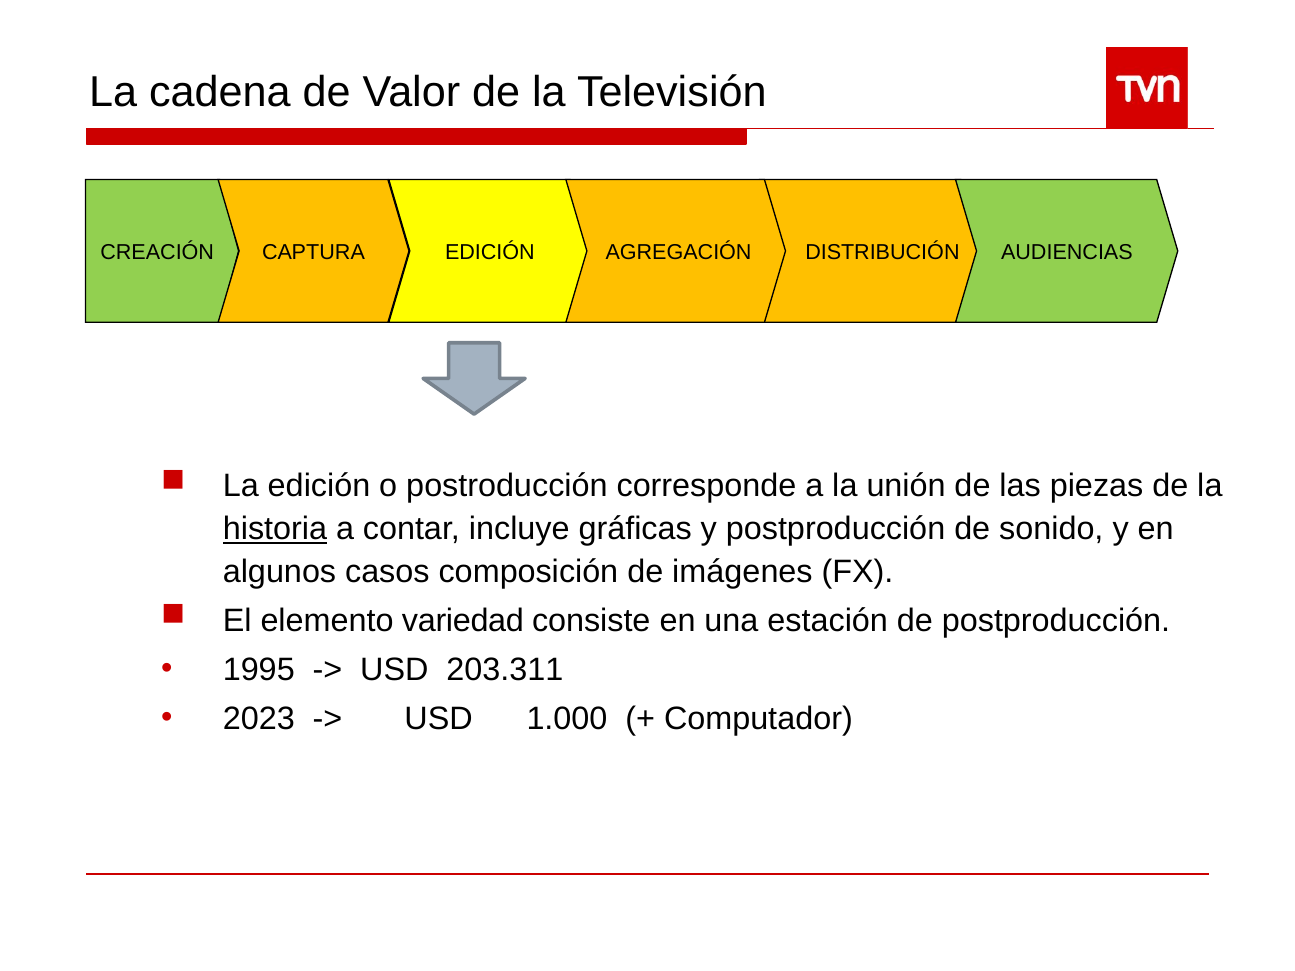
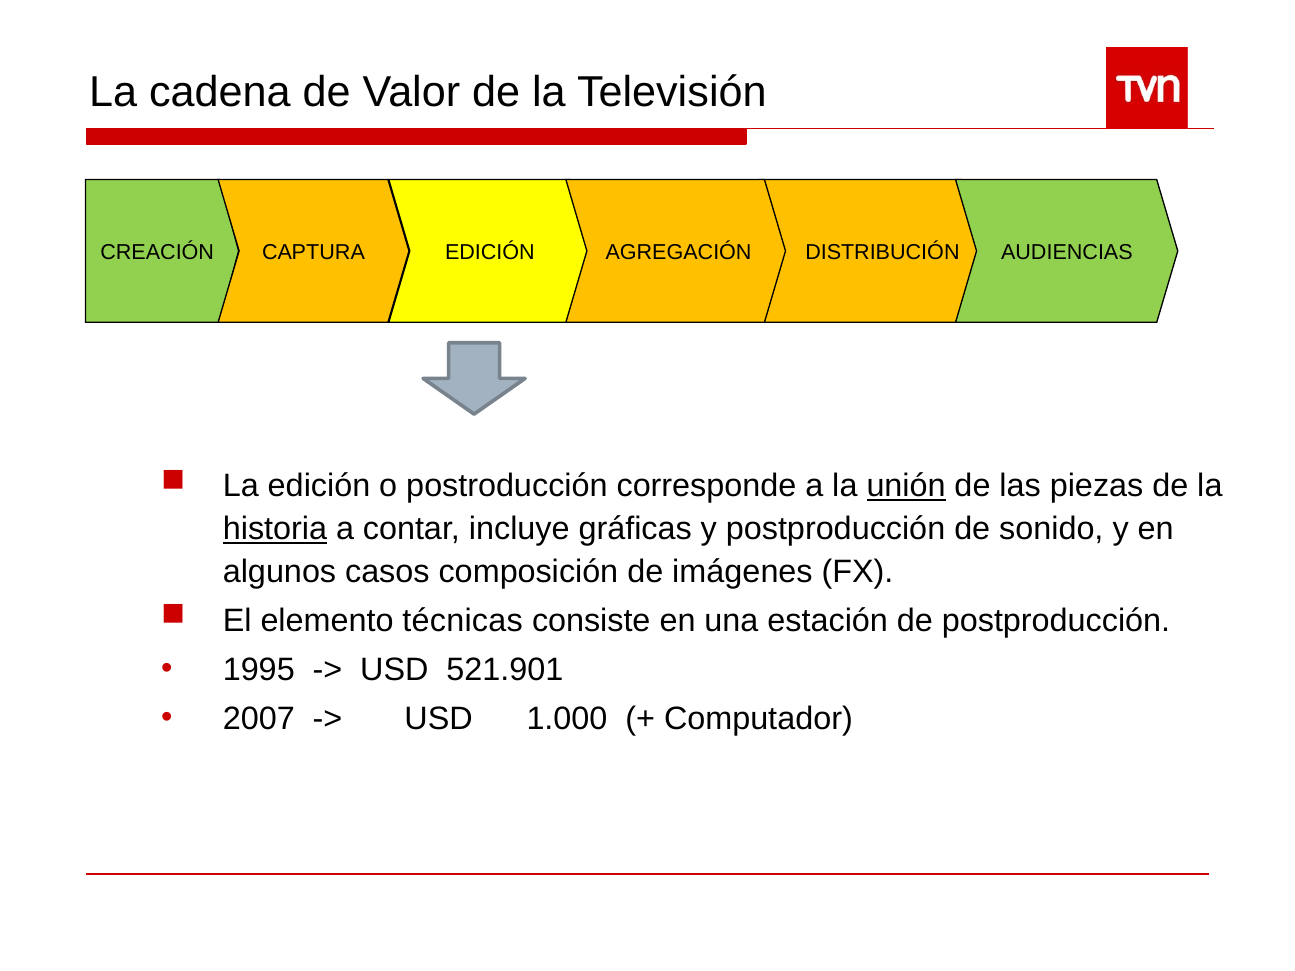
unión underline: none -> present
variedad: variedad -> técnicas
203.311: 203.311 -> 521.901
2023: 2023 -> 2007
